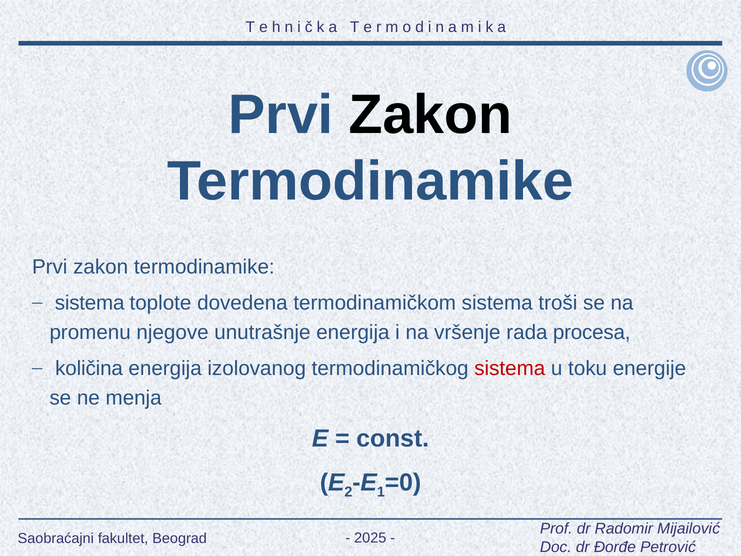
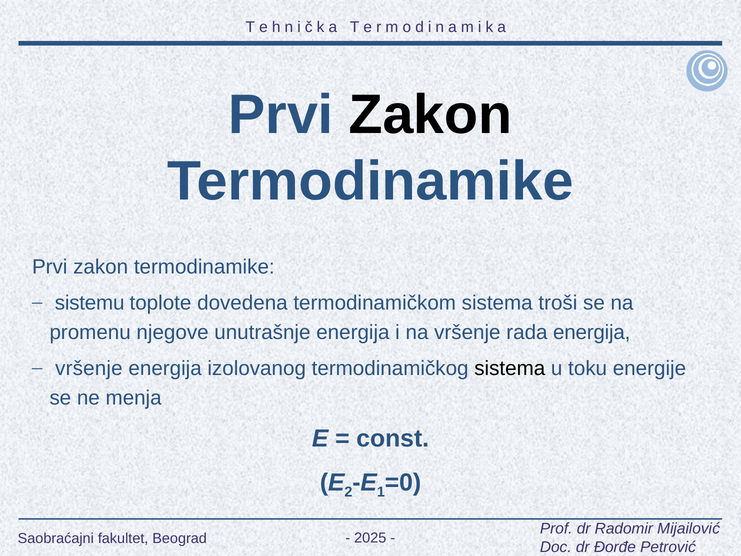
sistema at (90, 303): sistema -> sistemu
rada procesa: procesa -> energija
količina at (89, 368): količina -> vršenje
sistema at (510, 368) colour: red -> black
